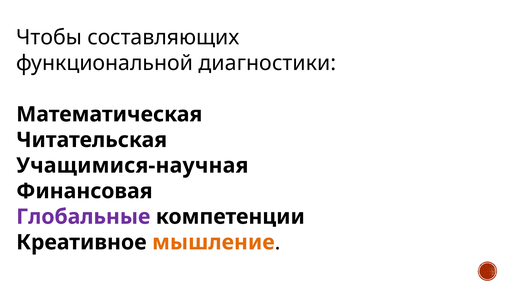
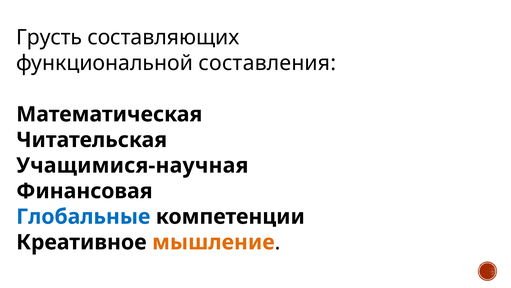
Чтобы: Чтобы -> Грусть
диагностики: диагностики -> составления
Глобальные colour: purple -> blue
